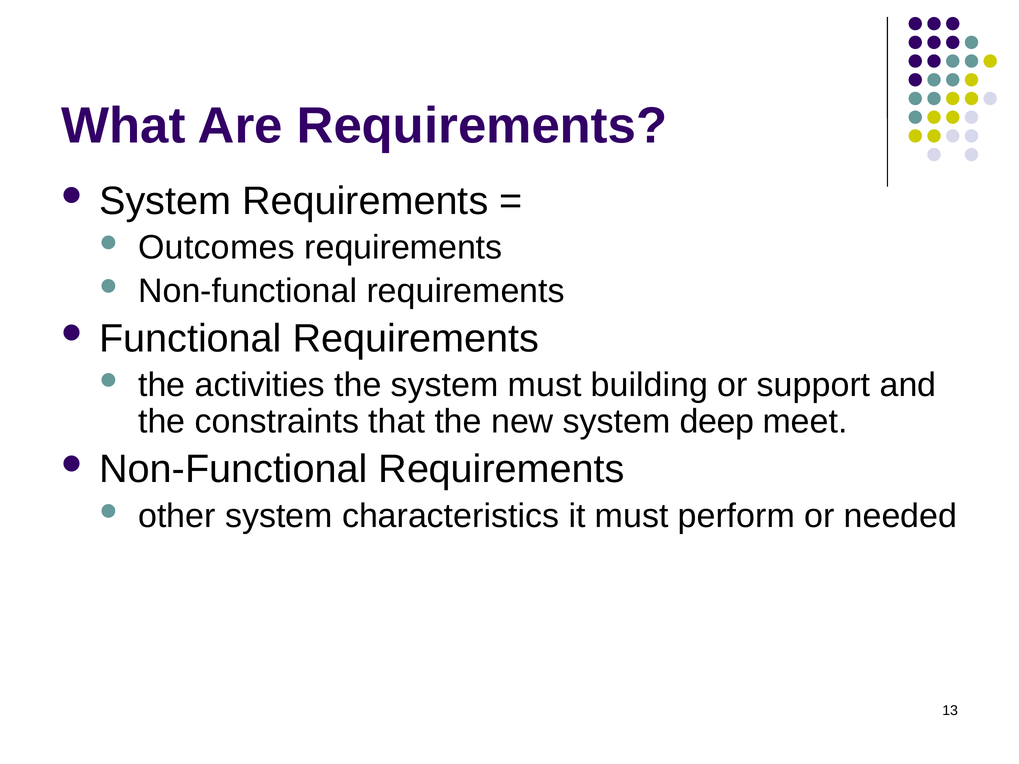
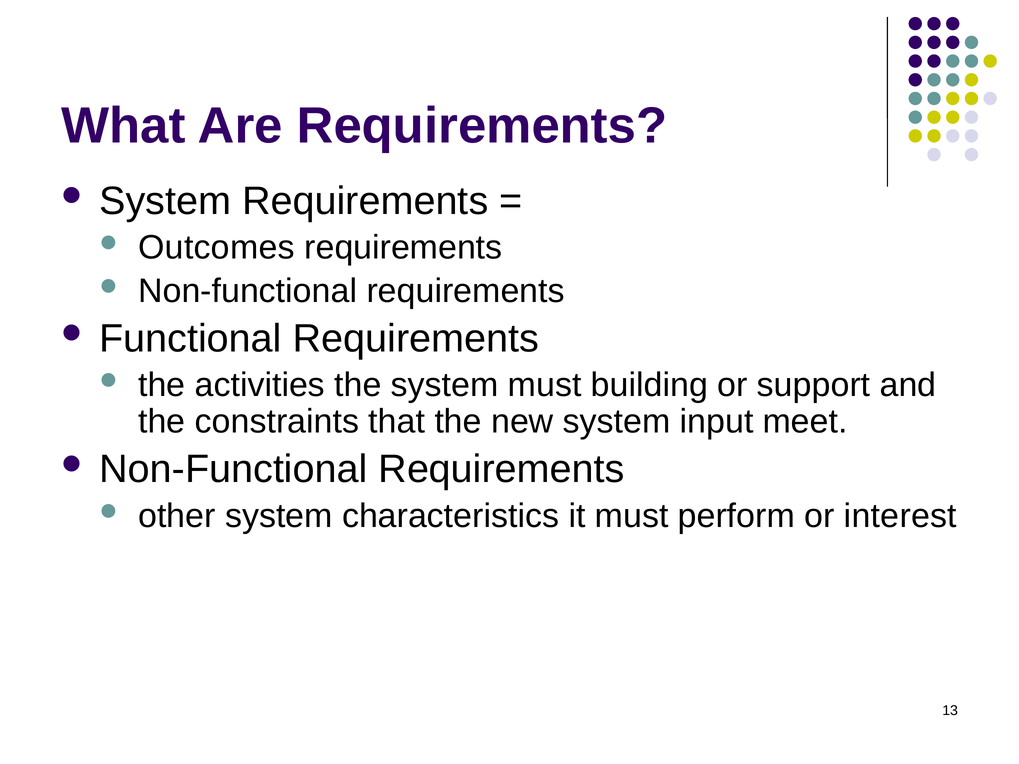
deep: deep -> input
needed: needed -> interest
